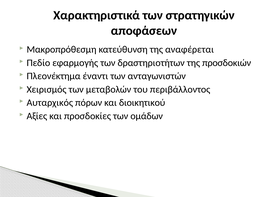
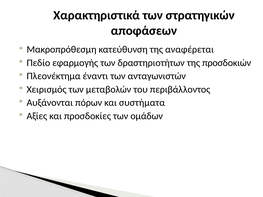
Αυταρχικός: Αυταρχικός -> Αυξάνονται
διοικητικού: διοικητικού -> συστήματα
